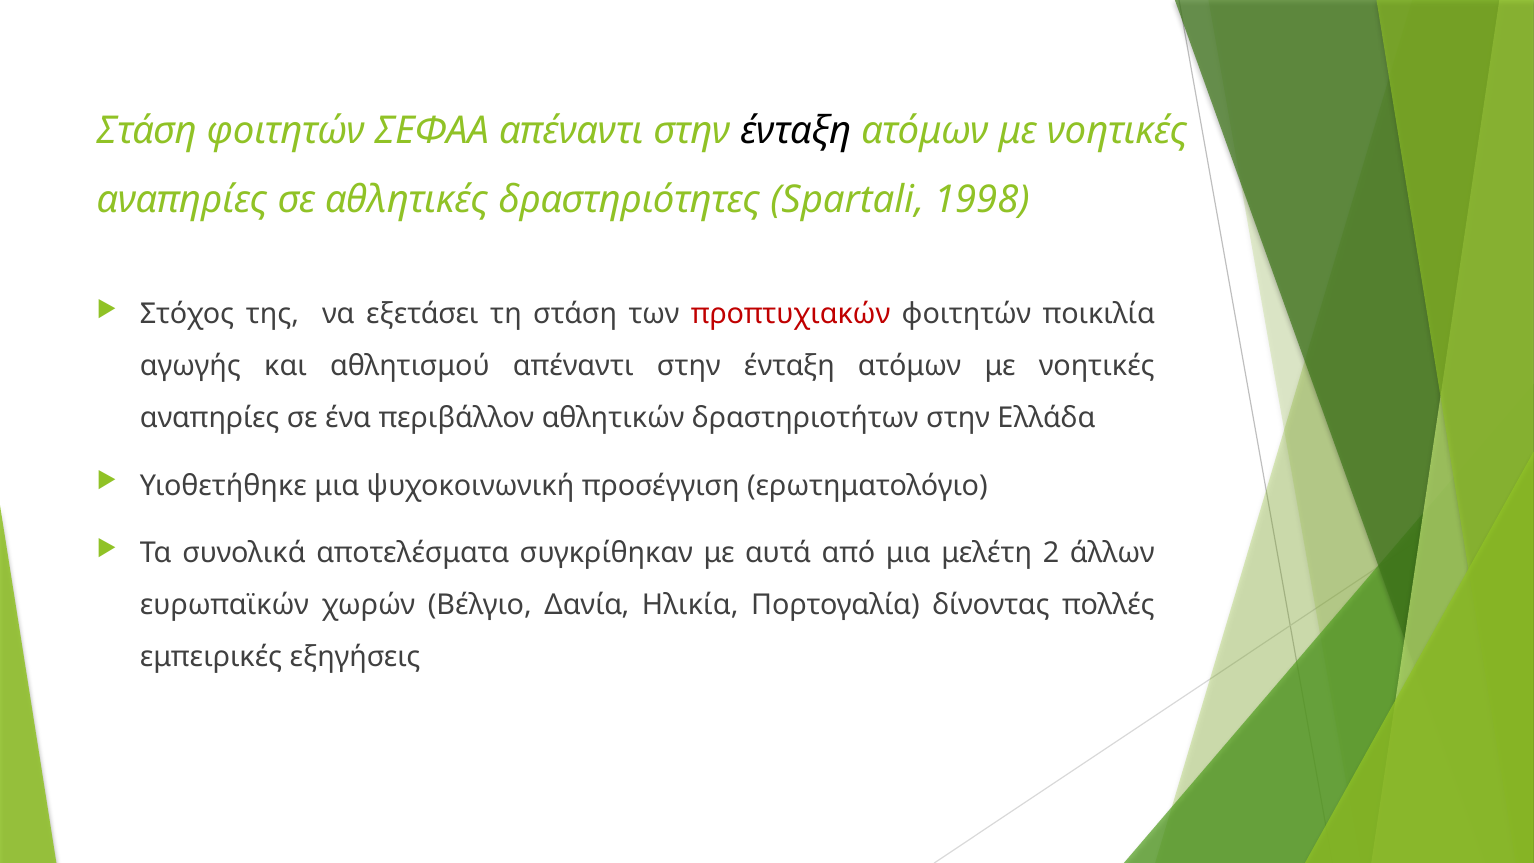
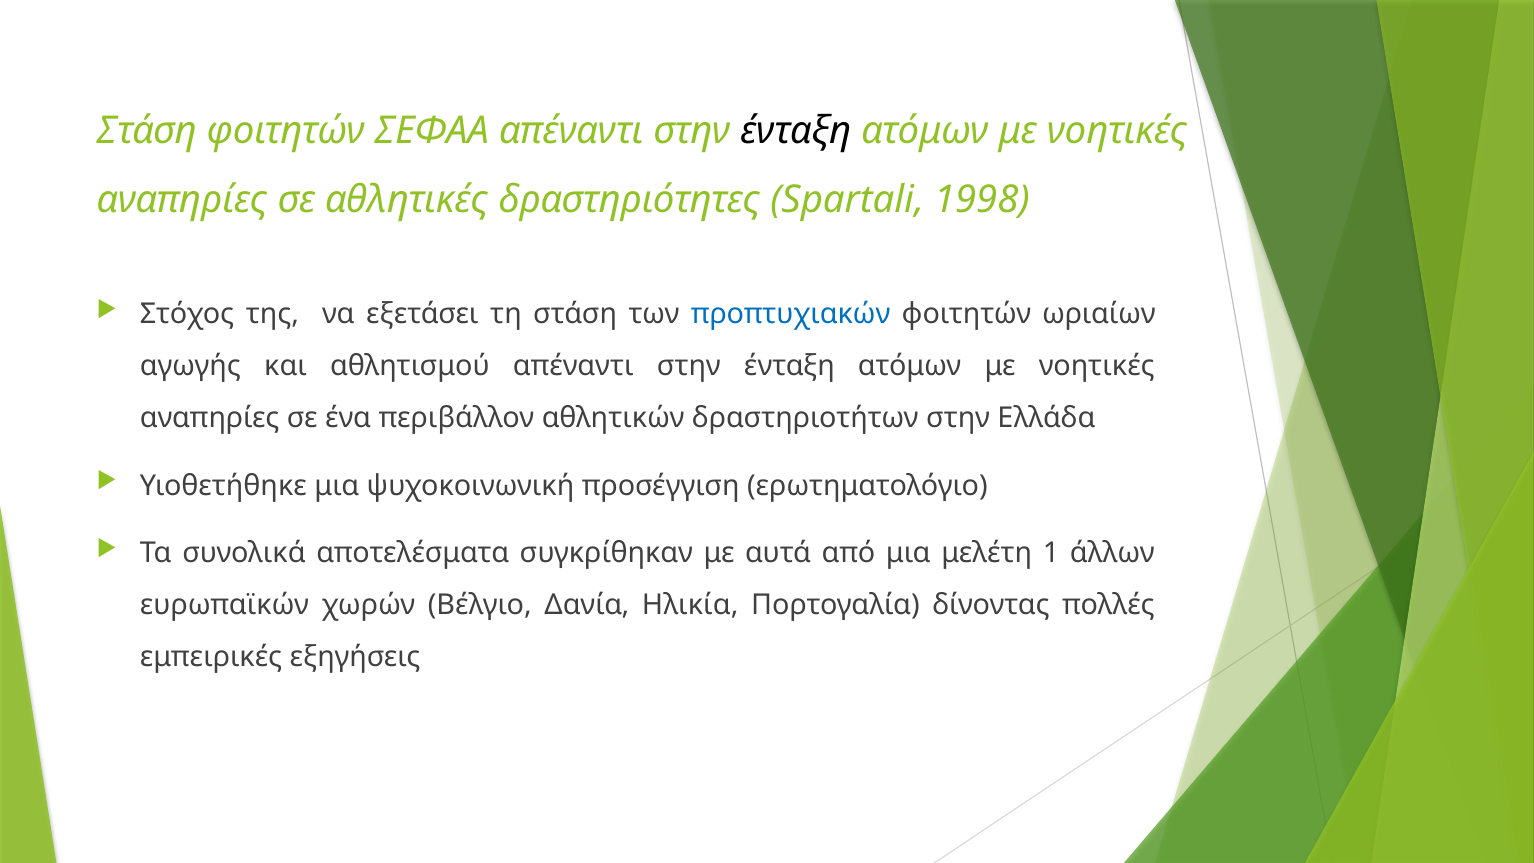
προπτυχιακών colour: red -> blue
ποικιλία: ποικιλία -> ωριαίων
2: 2 -> 1
